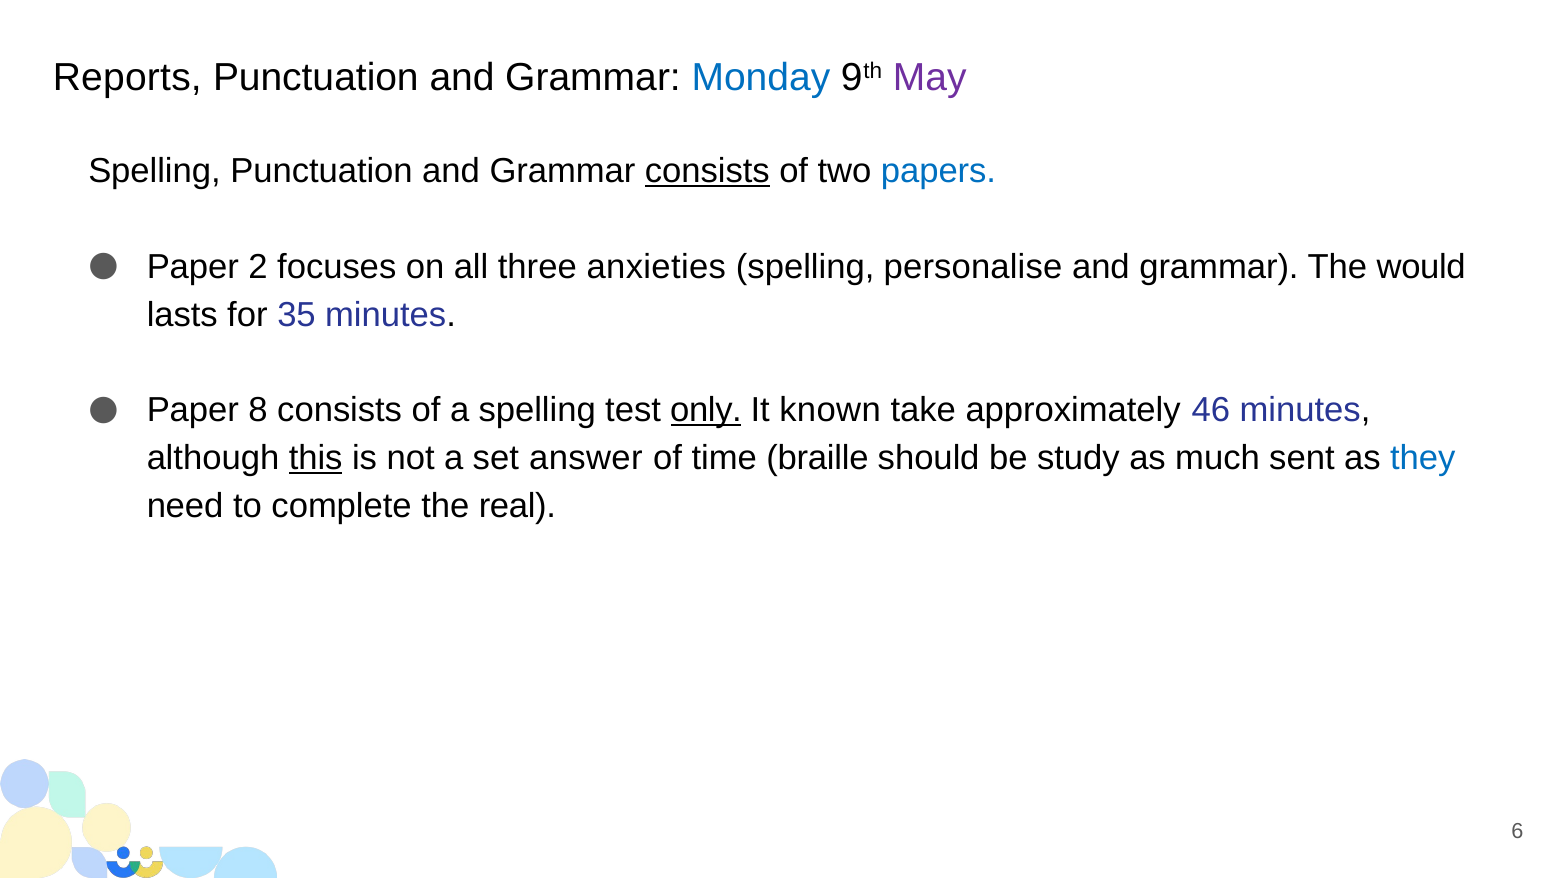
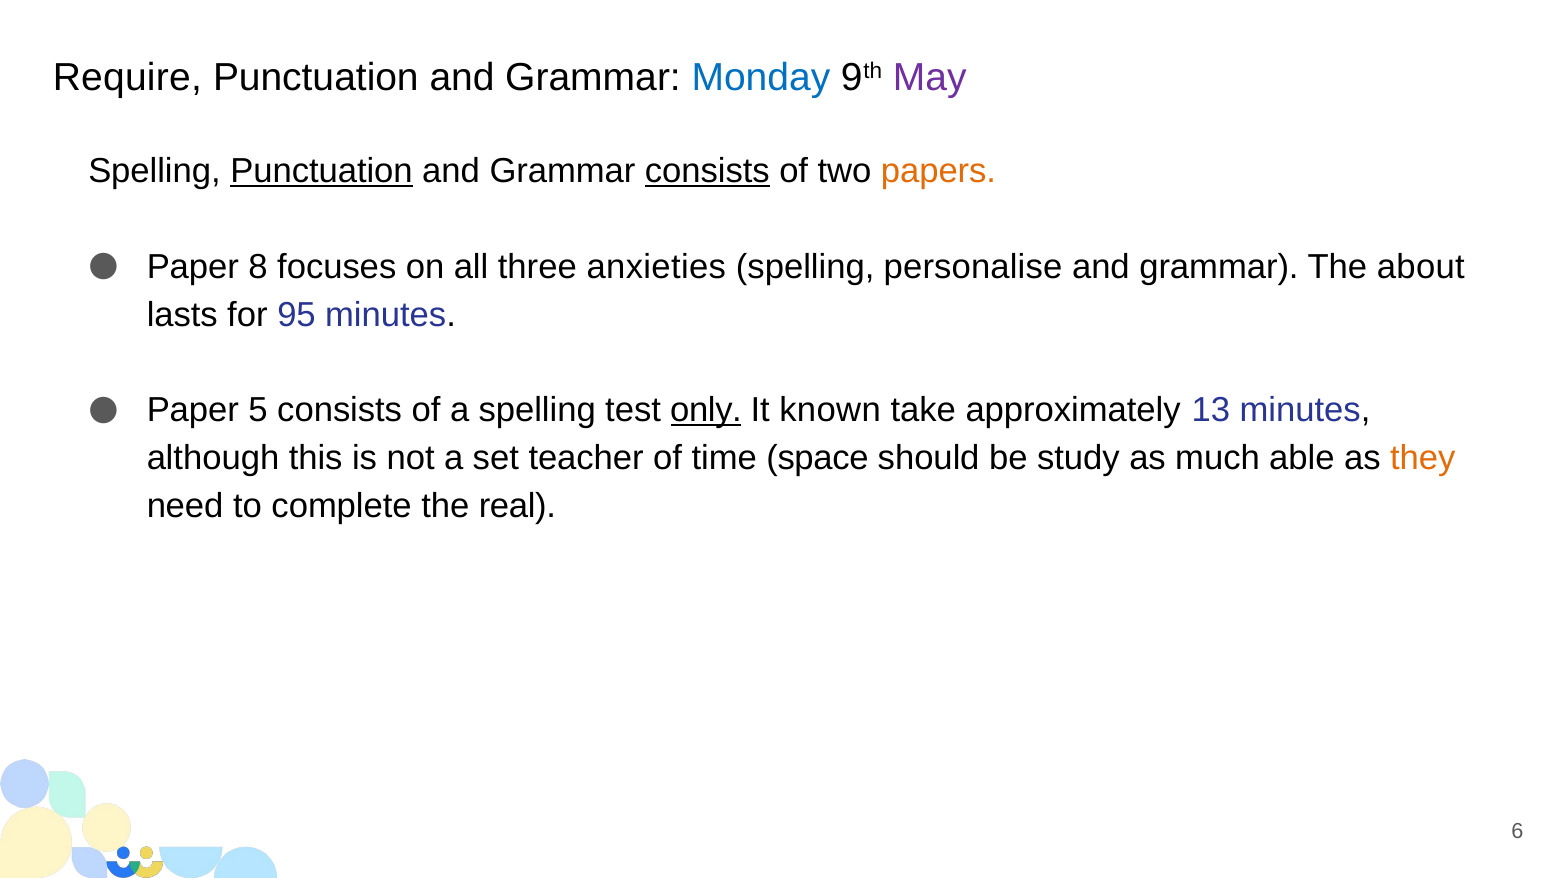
Reports: Reports -> Require
Punctuation at (322, 171) underline: none -> present
papers colour: blue -> orange
2: 2 -> 8
would: would -> about
35: 35 -> 95
8: 8 -> 5
46: 46 -> 13
this underline: present -> none
answer: answer -> teacher
braille: braille -> space
sent: sent -> able
they colour: blue -> orange
